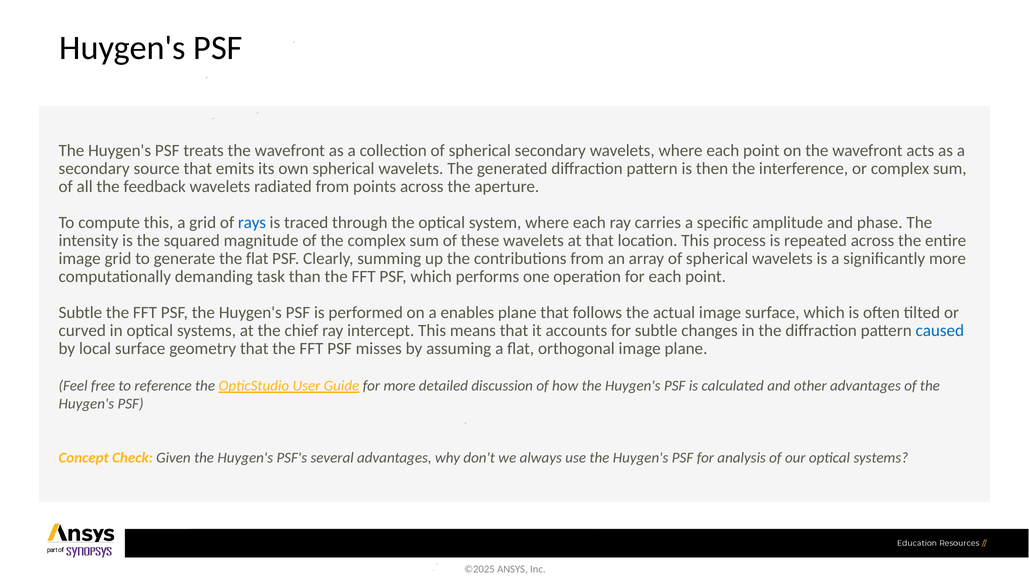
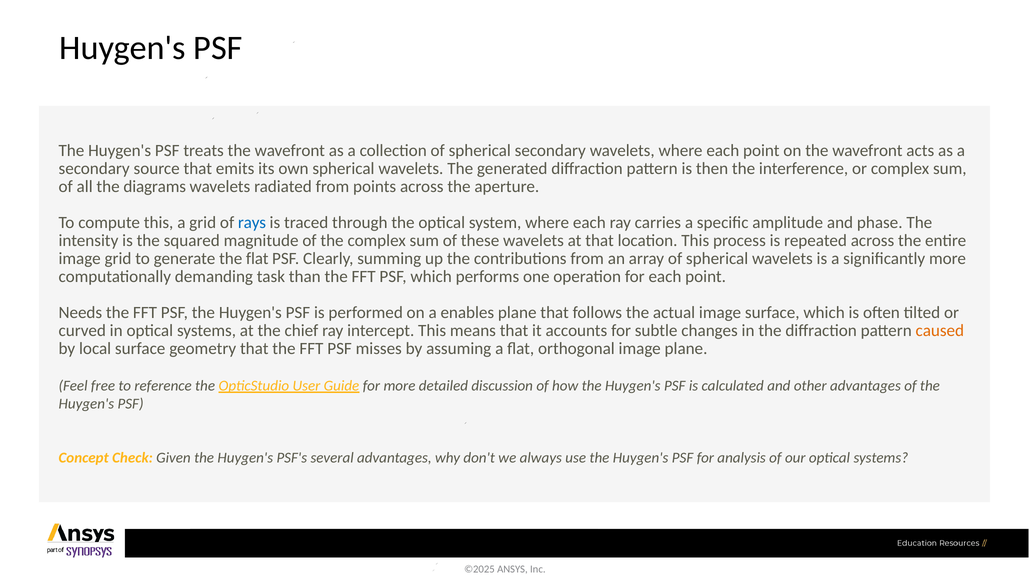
feedback: feedback -> diagrams
Subtle at (80, 312): Subtle -> Needs
caused colour: blue -> orange
